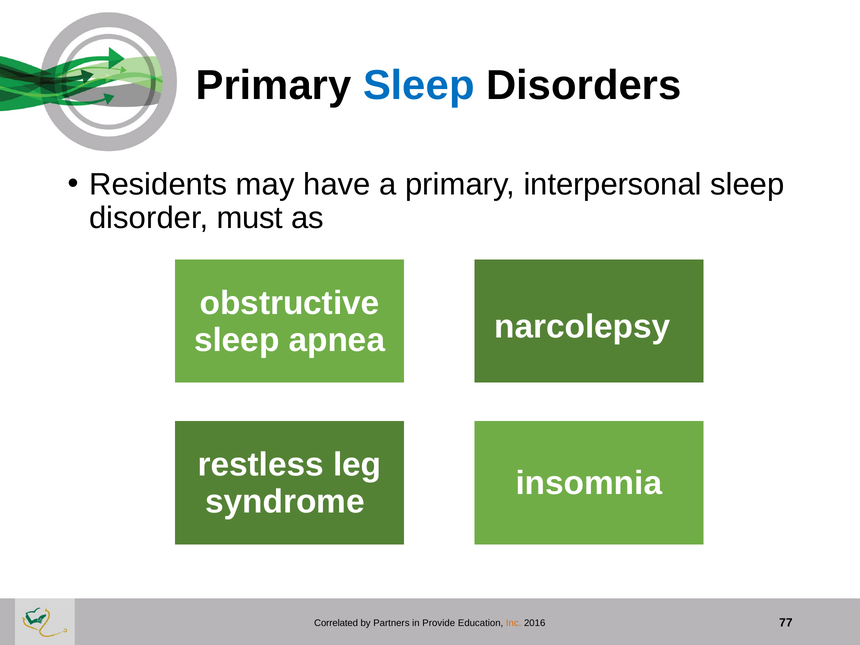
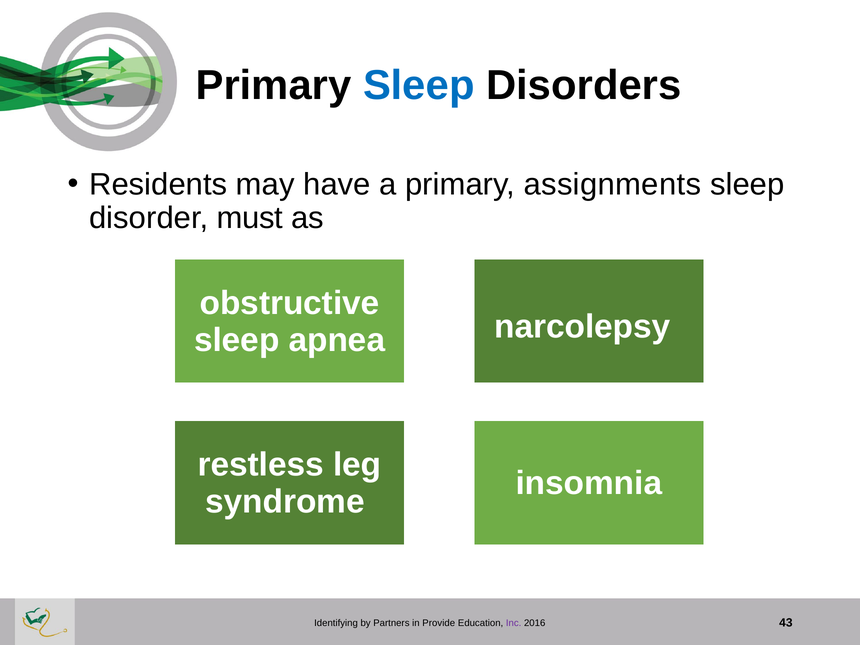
interpersonal: interpersonal -> assignments
Correlated: Correlated -> Identifying
Inc colour: orange -> purple
77: 77 -> 43
